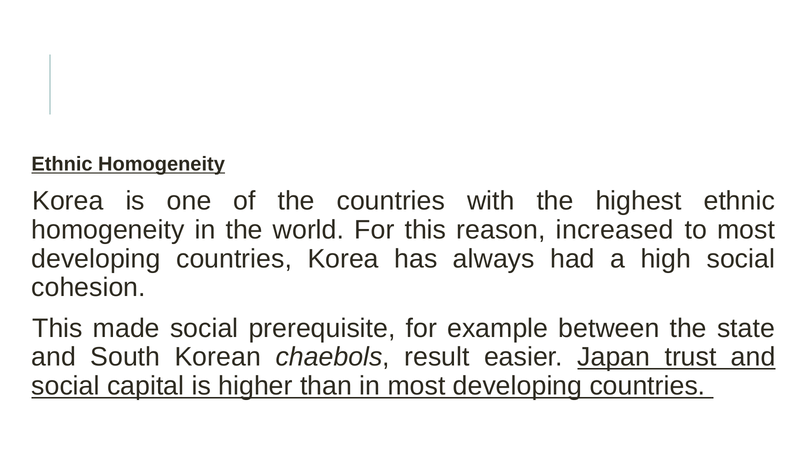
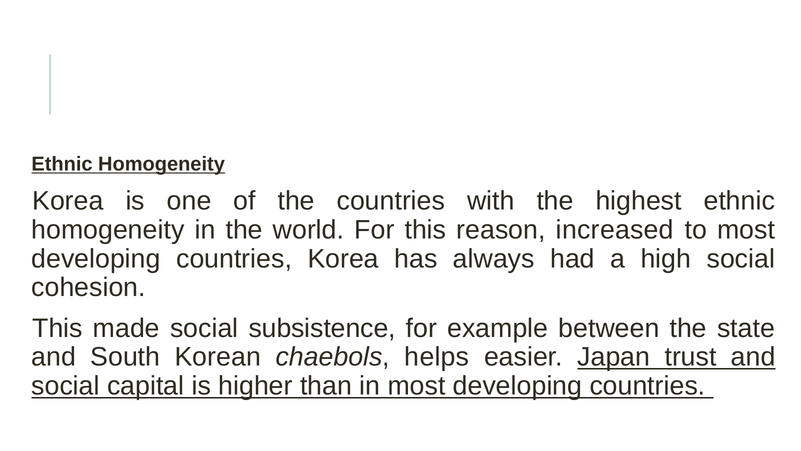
prerequisite: prerequisite -> subsistence
result: result -> helps
